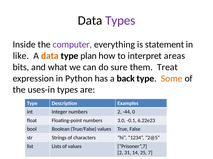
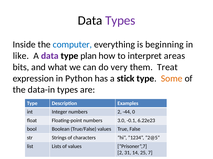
computer colour: purple -> blue
statement: statement -> beginning
data at (50, 56) colour: orange -> purple
sure: sure -> very
back: back -> stick
uses-in: uses-in -> data-in
